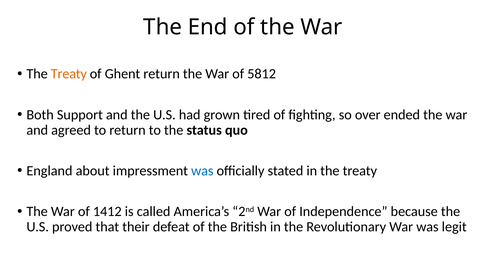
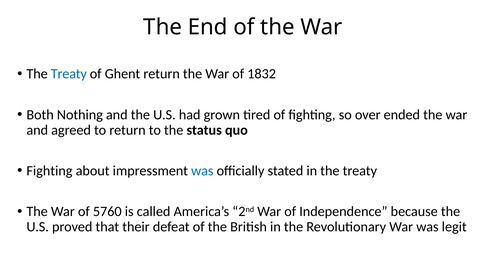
Treaty at (69, 74) colour: orange -> blue
5812: 5812 -> 1832
Support: Support -> Nothing
England at (49, 170): England -> Fighting
1412: 1412 -> 5760
